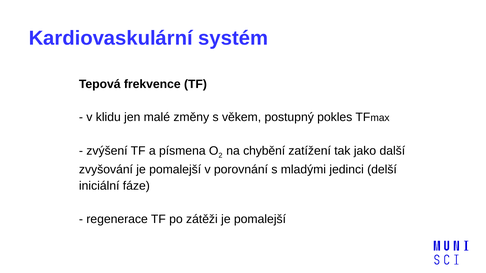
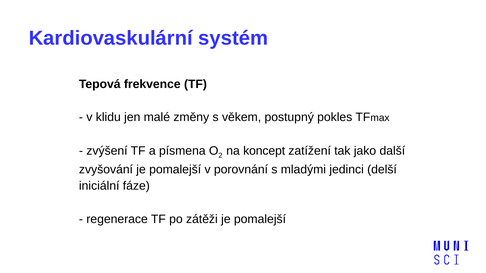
chybění: chybění -> koncept
